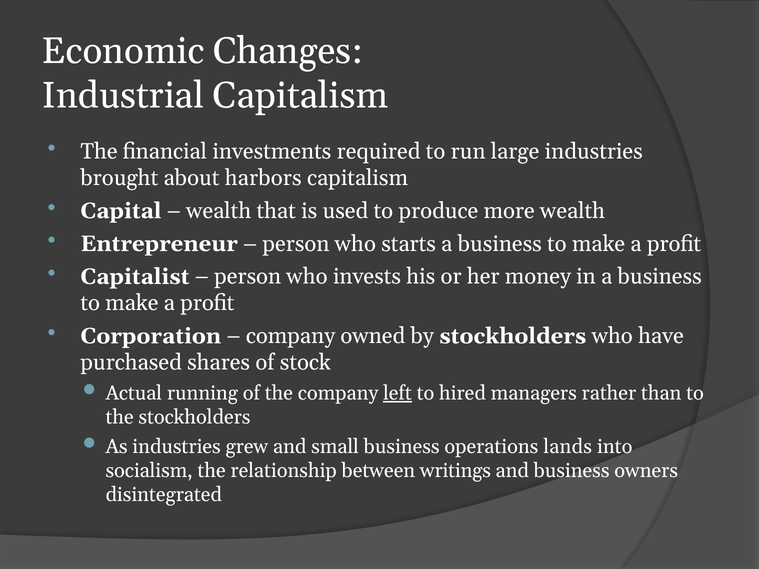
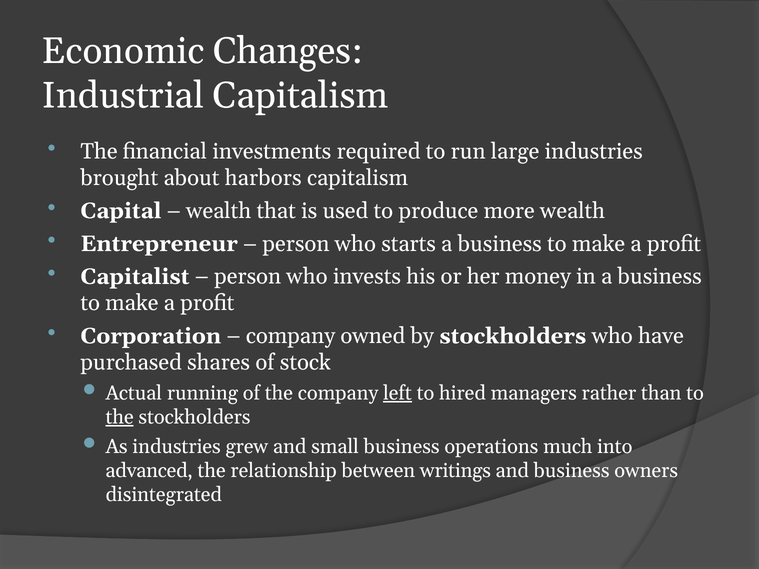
the at (120, 417) underline: none -> present
lands: lands -> much
socialism: socialism -> advanced
